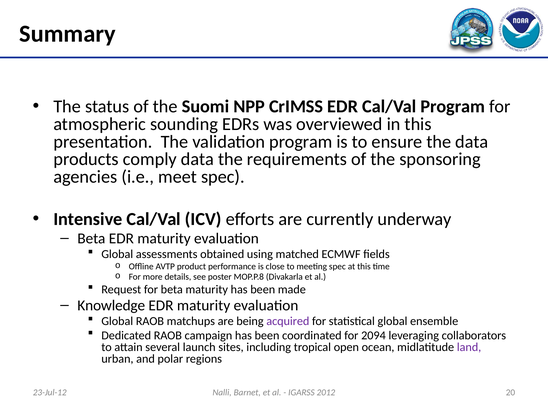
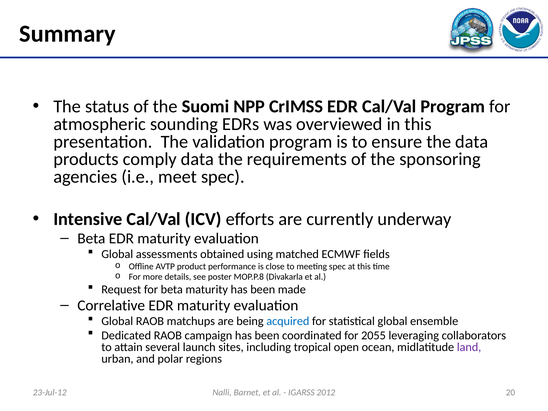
Knowledge: Knowledge -> Correlative
acquired colour: purple -> blue
2094: 2094 -> 2055
